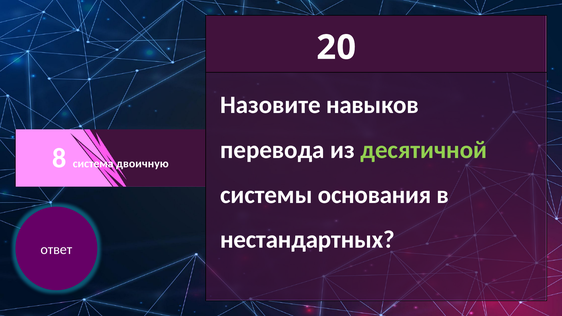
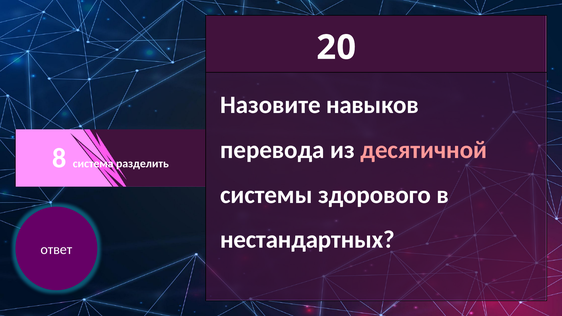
десятичной colour: light green -> pink
двоичную: двоичную -> разделить
основания: основания -> здорового
